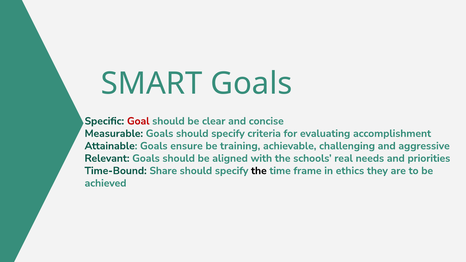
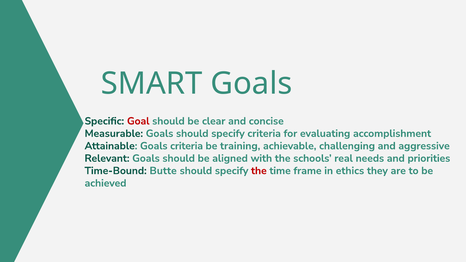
Goals ensure: ensure -> criteria
Share: Share -> Butte
the at (259, 171) colour: black -> red
